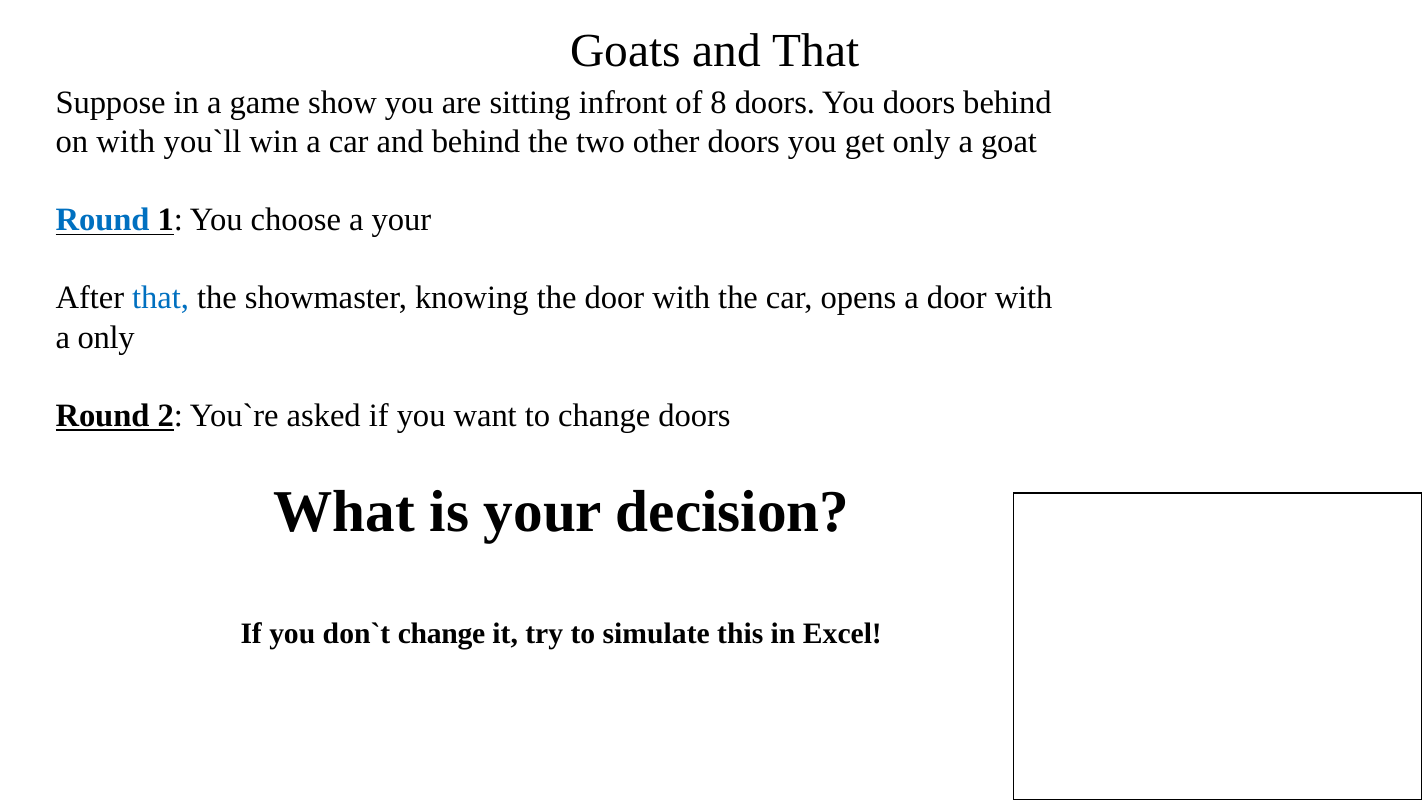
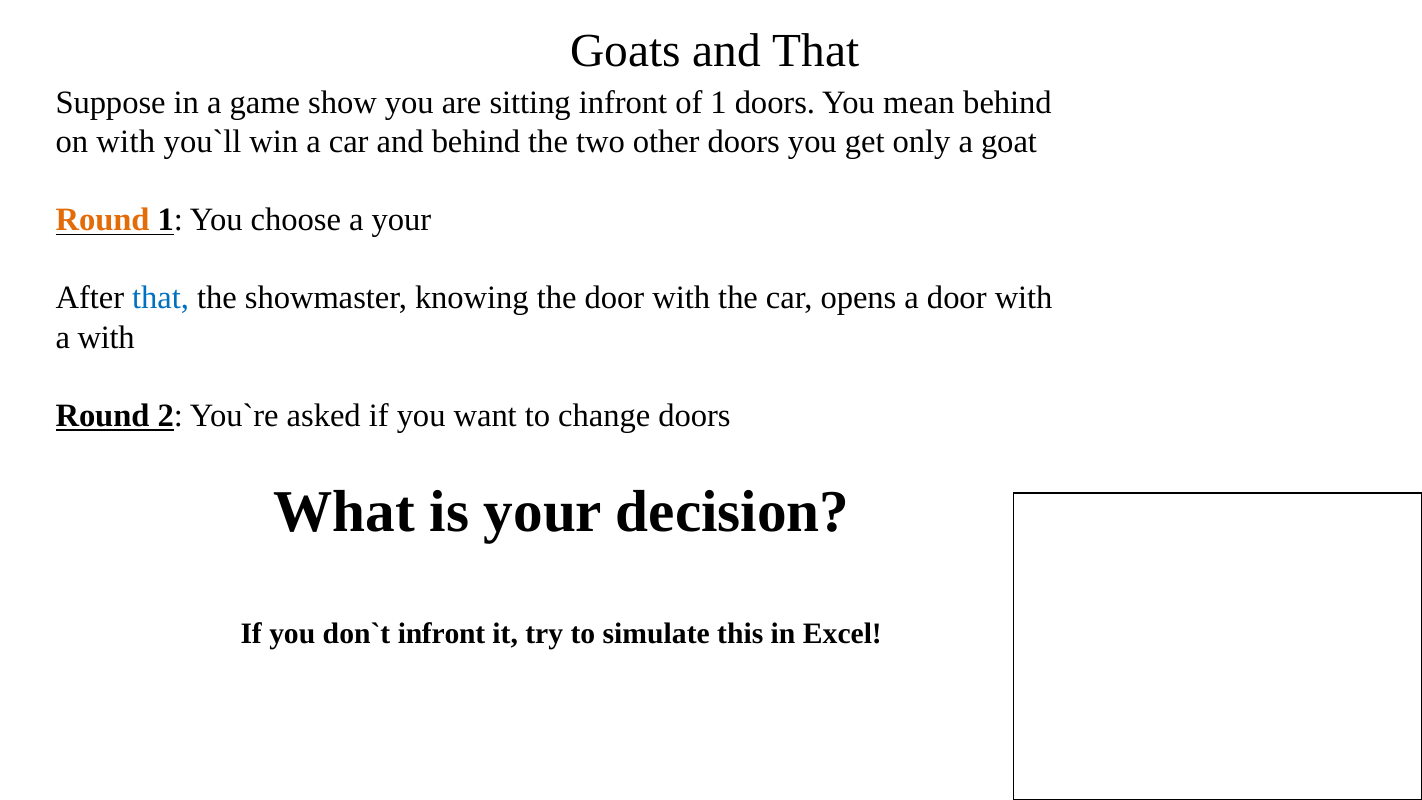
of 8: 8 -> 1
You doors: doors -> mean
Round at (103, 220) colour: blue -> orange
a only: only -> with
change at (442, 634): change -> infront
